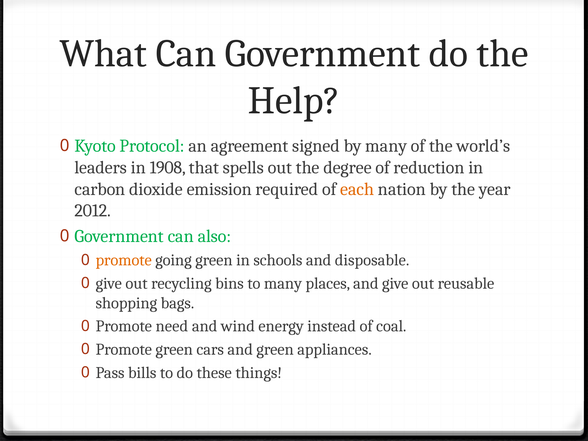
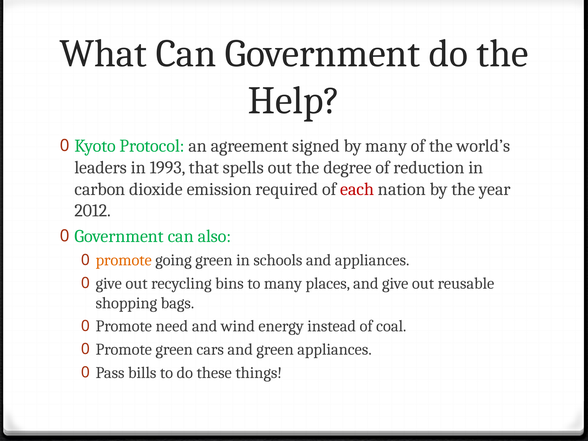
1908: 1908 -> 1993
each colour: orange -> red
and disposable: disposable -> appliances
